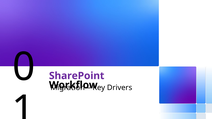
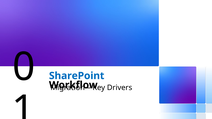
SharePoint colour: purple -> blue
